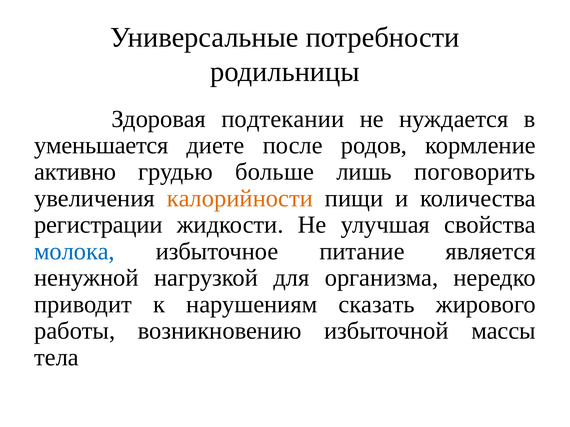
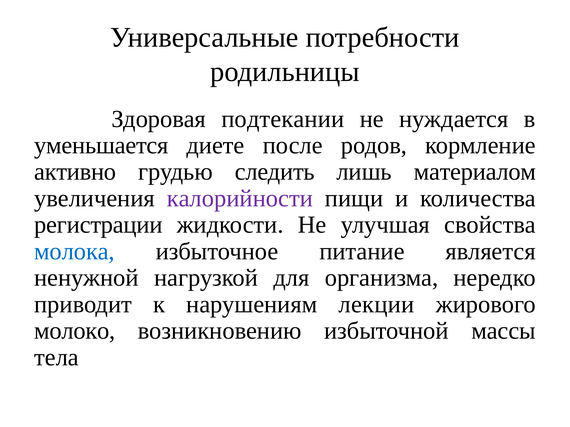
больше: больше -> следить
поговорить: поговорить -> материалом
калорийности colour: orange -> purple
сказать: сказать -> лекции
работы: работы -> молоко
